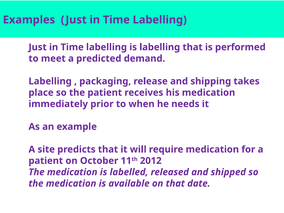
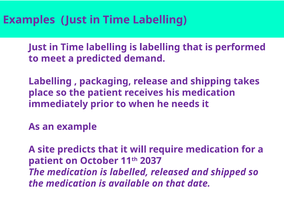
2012: 2012 -> 2037
